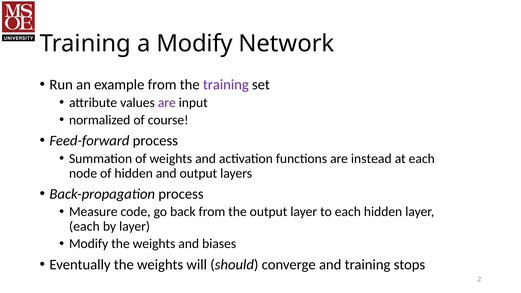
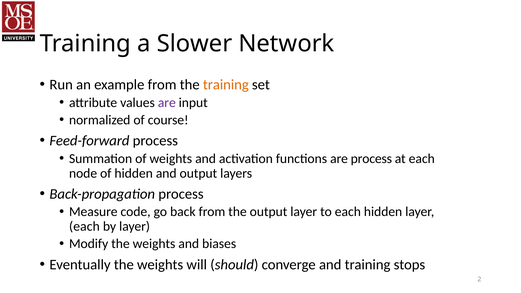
a Modify: Modify -> Slower
training at (226, 85) colour: purple -> orange
are instead: instead -> process
